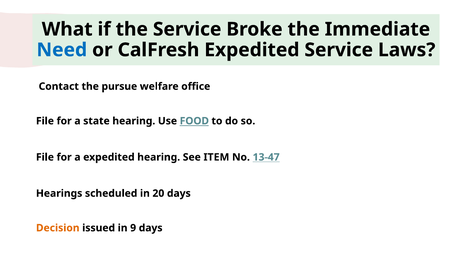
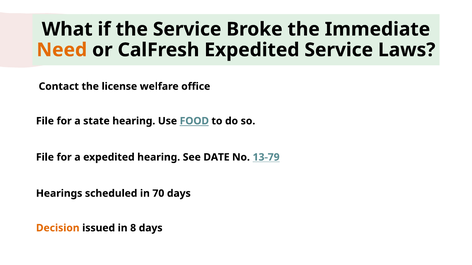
Need colour: blue -> orange
pursue: pursue -> license
ITEM: ITEM -> DATE
13-47: 13-47 -> 13-79
20: 20 -> 70
9: 9 -> 8
